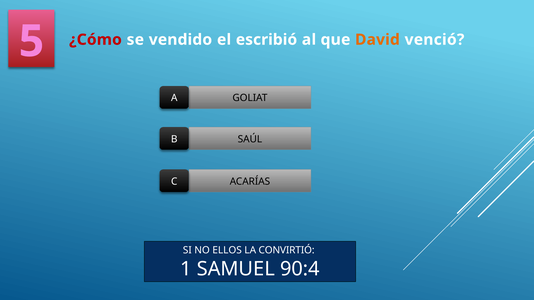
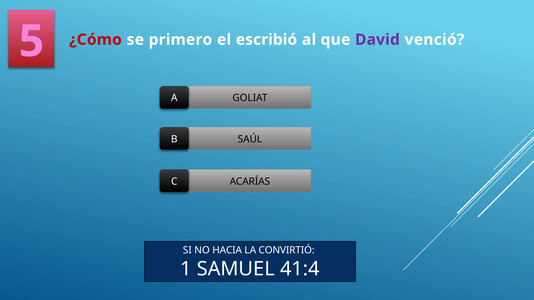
vendido: vendido -> primero
David colour: orange -> purple
ELLOS: ELLOS -> HACIA
90:4: 90:4 -> 41:4
